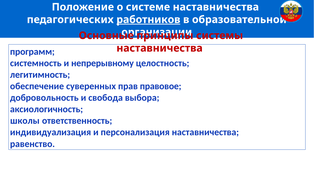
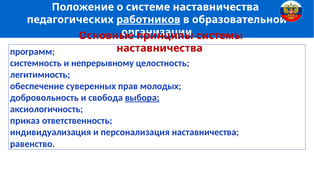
правовое: правовое -> молодых
выбора underline: none -> present
школы: школы -> приказ
